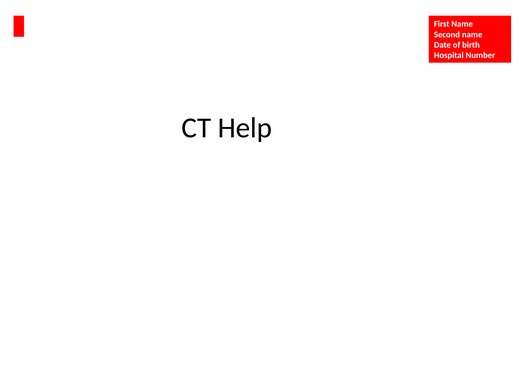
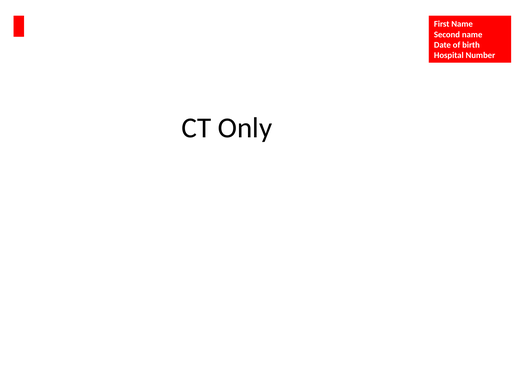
Help: Help -> Only
